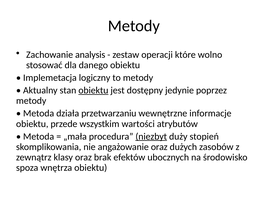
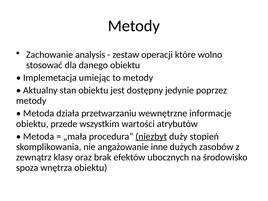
logiczny: logiczny -> umiejąc
obiektu at (93, 90) underline: present -> none
angażowanie oraz: oraz -> inne
